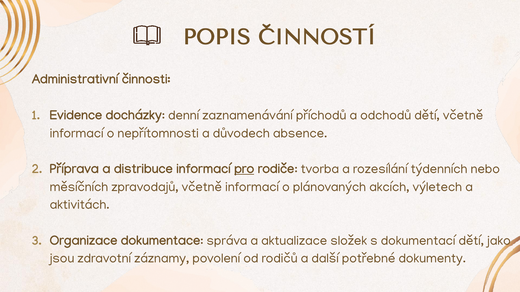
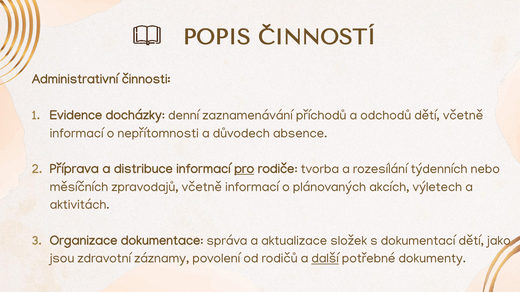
další underline: none -> present
